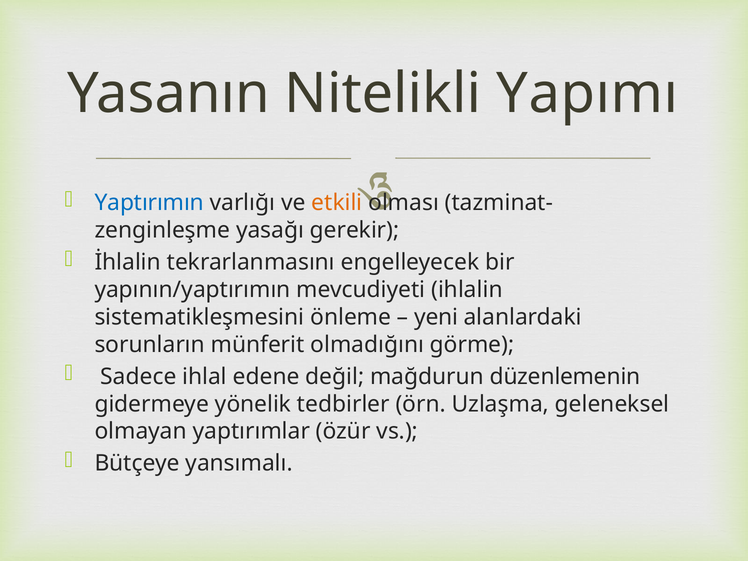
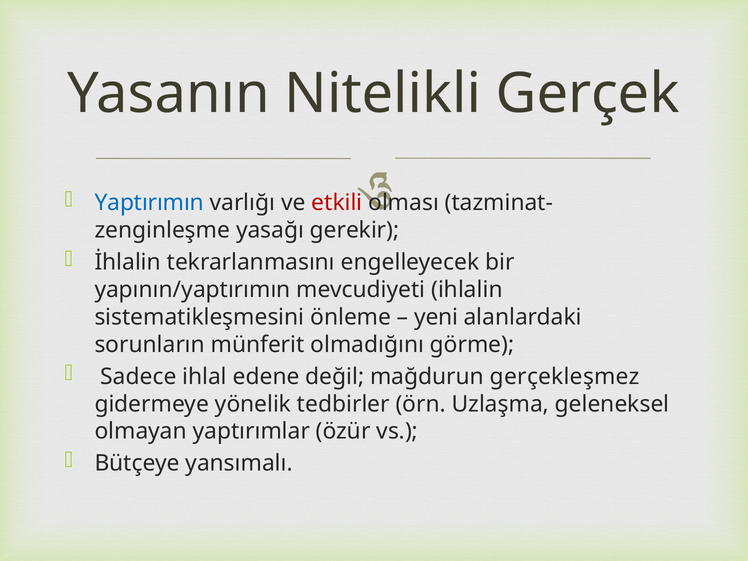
Yapımı: Yapımı -> Gerçek
etkili colour: orange -> red
düzenlemenin: düzenlemenin -> gerçekleşmez
